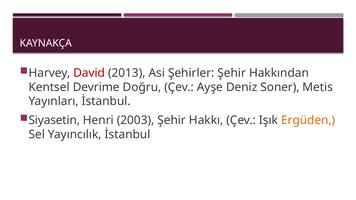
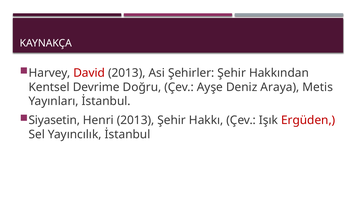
Soner: Soner -> Araya
Henri 2003: 2003 -> 2013
Ergüden colour: orange -> red
